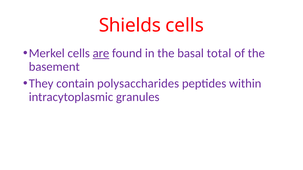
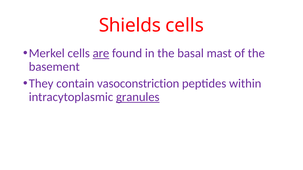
total: total -> mast
polysaccharides: polysaccharides -> vasoconstriction
granules underline: none -> present
